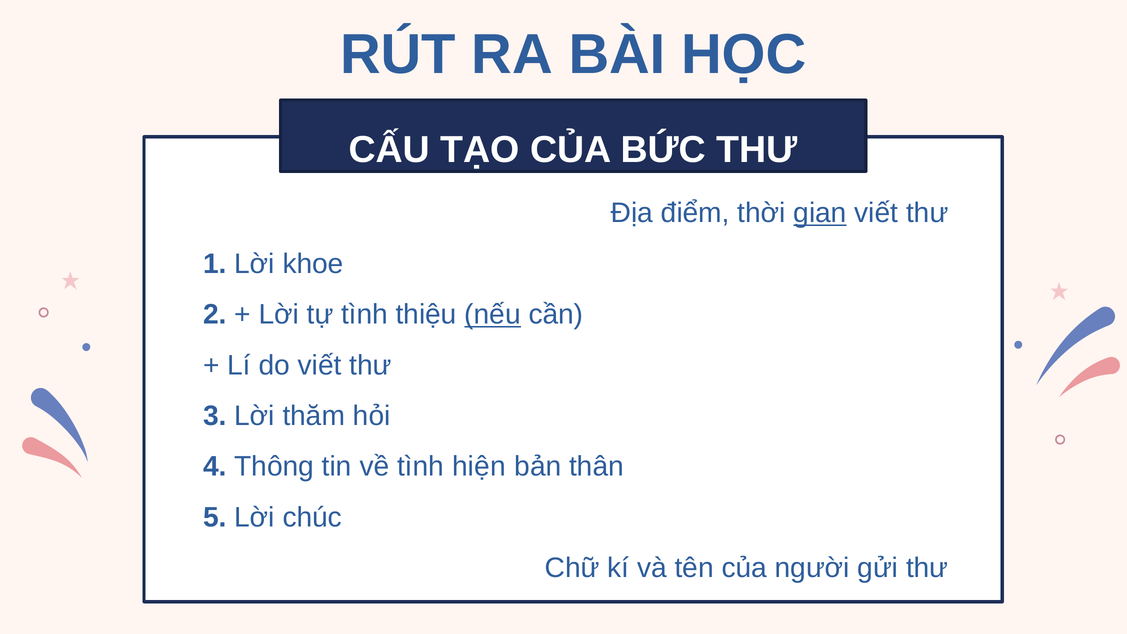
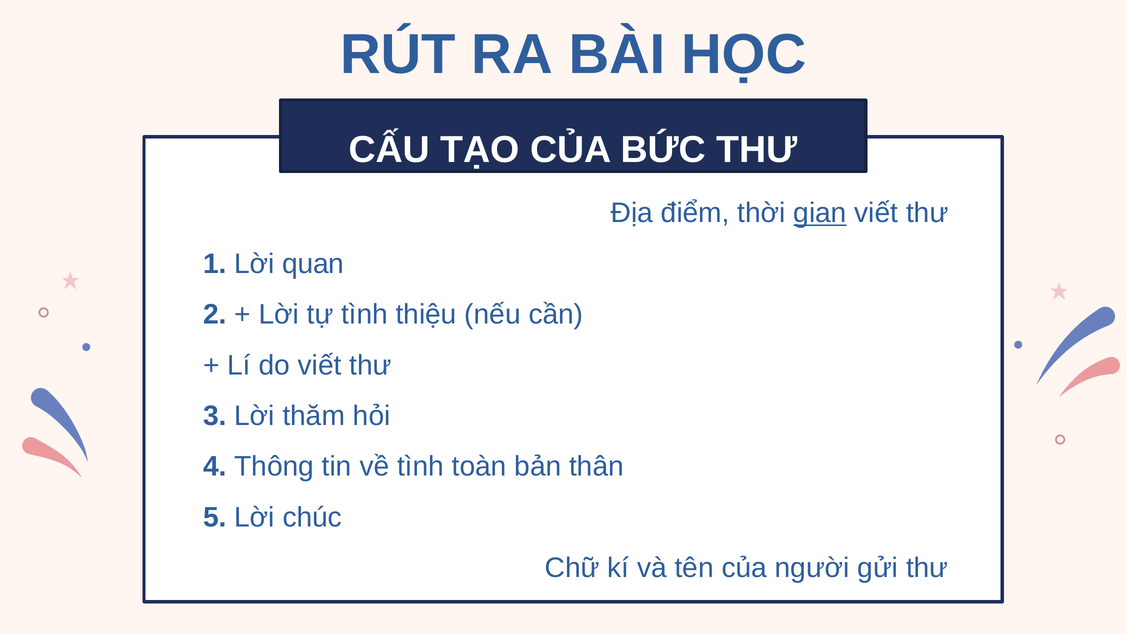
khoe: khoe -> quan
nếu underline: present -> none
hiện: hiện -> toàn
